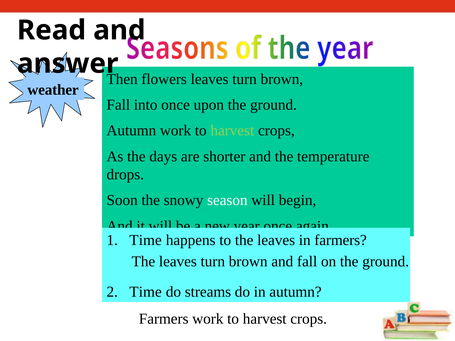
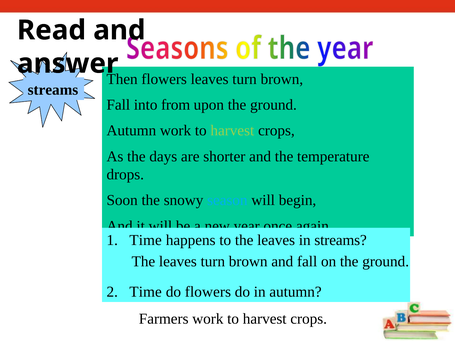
weather at (53, 90): weather -> streams
into once: once -> from
season colour: white -> light blue
in farmers: farmers -> streams
do streams: streams -> flowers
